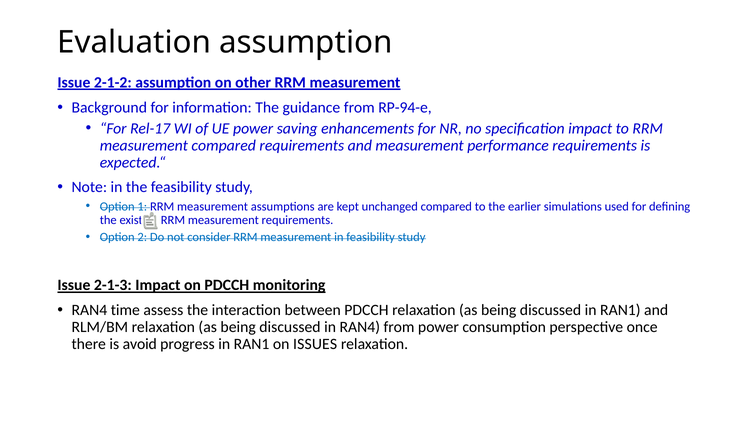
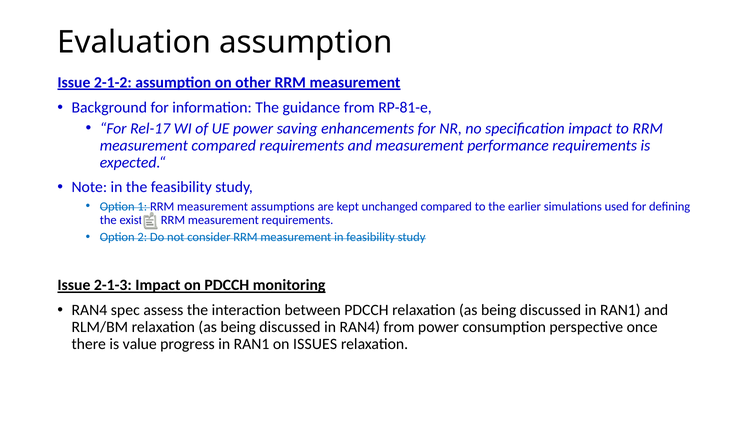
RP-94-e: RP-94-e -> RP-81-e
time: time -> spec
avoid: avoid -> value
